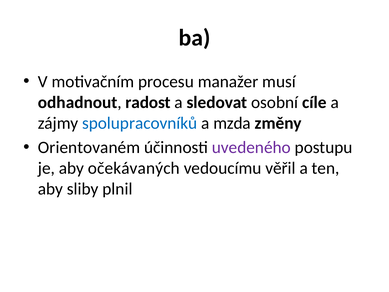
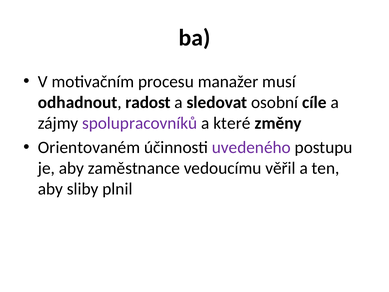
spolupracovníků colour: blue -> purple
mzda: mzda -> které
očekávaných: očekávaných -> zaměstnance
